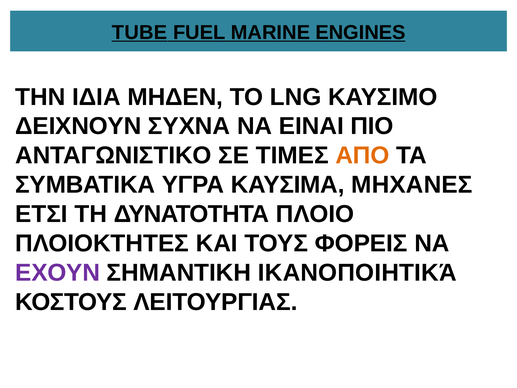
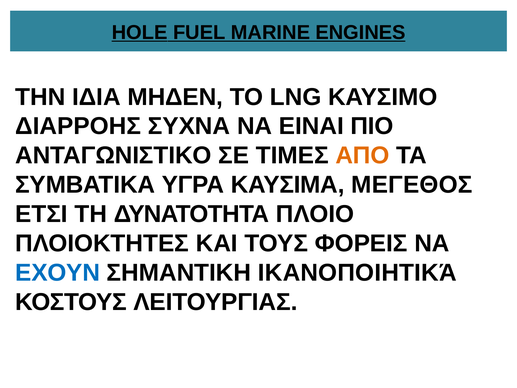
TUBE: TUBE -> HOLE
ΔΕΙΧΝΟΥΝ: ΔΕΙΧΝΟΥΝ -> ΔΙΑΡΡΟΗΣ
ΜΗΧΑΝΕΣ: ΜΗΧΑΝΕΣ -> ΜΕΓΕΘΟΣ
ΕΧΟΥΝ colour: purple -> blue
